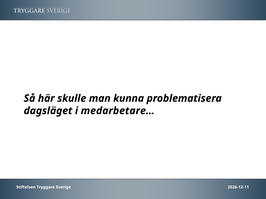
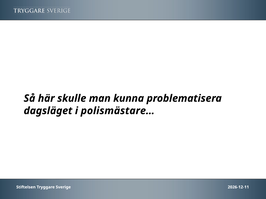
medarbetare…: medarbetare… -> polismästare…
